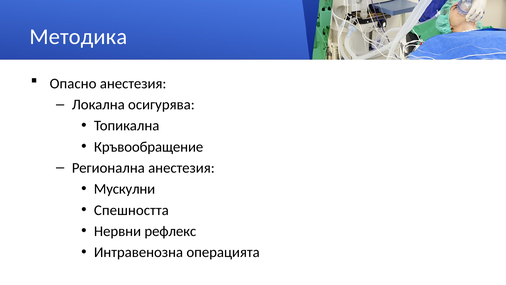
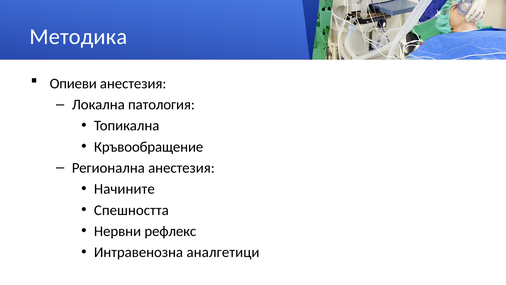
Опасно: Опасно -> Опиеви
осигурява: осигурява -> патология
Мускулни: Мускулни -> Начините
операцията: операцията -> аналгетици
